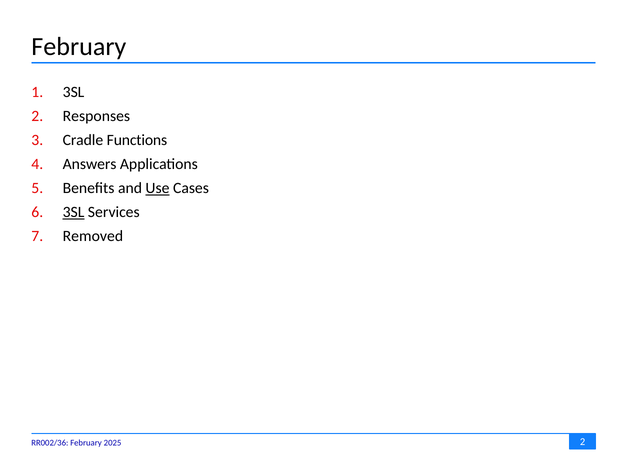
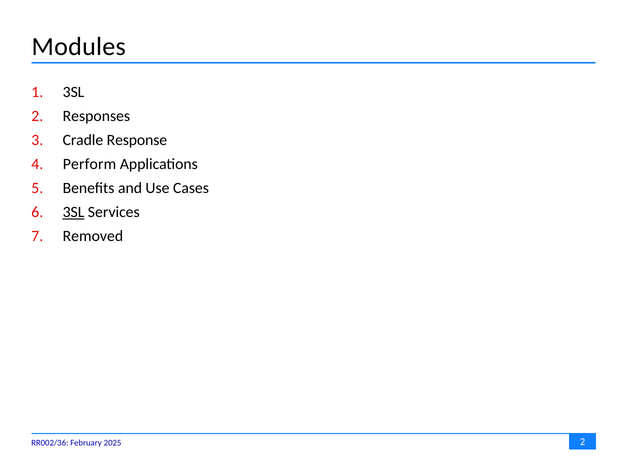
February at (79, 47): February -> Modules
Functions: Functions -> Response
Answers: Answers -> Perform
Use underline: present -> none
